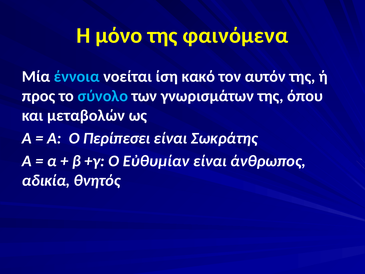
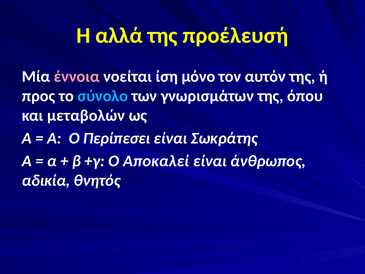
μόνο: μόνο -> αλλά
φαινόμενα: φαινόμενα -> προέλευσή
έννοια colour: light blue -> pink
κακό: κακό -> μόνο
Εὐθυμίαν: Εὐθυμίαν -> Αποκαλεί
